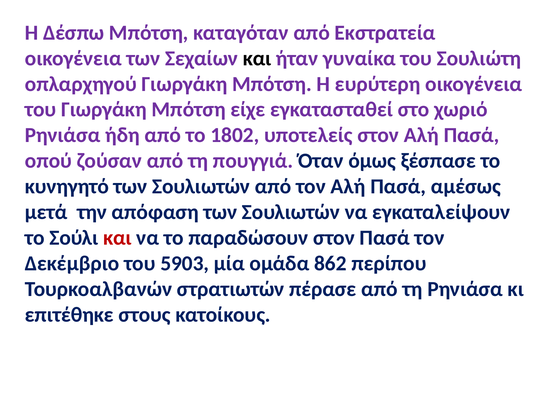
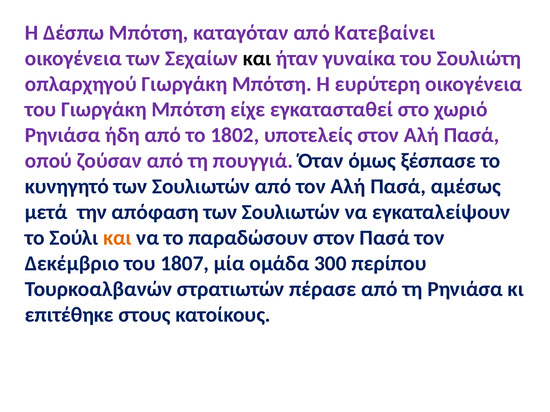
Εκστρατεία: Εκστρατεία -> Κατεβαίνει
και at (117, 238) colour: red -> orange
5903: 5903 -> 1807
862: 862 -> 300
